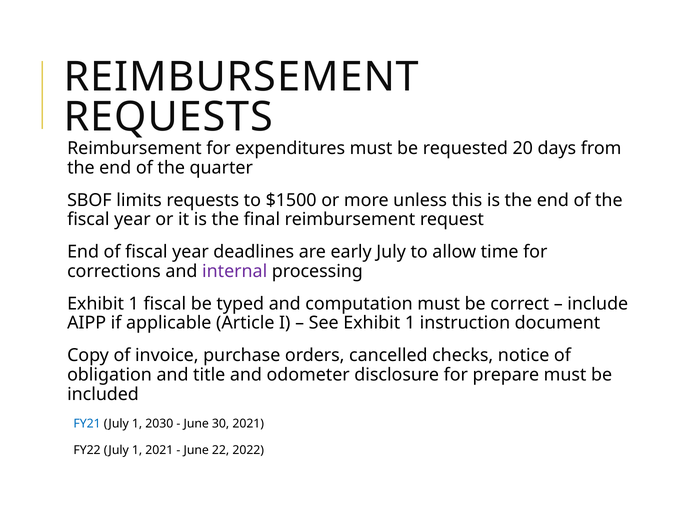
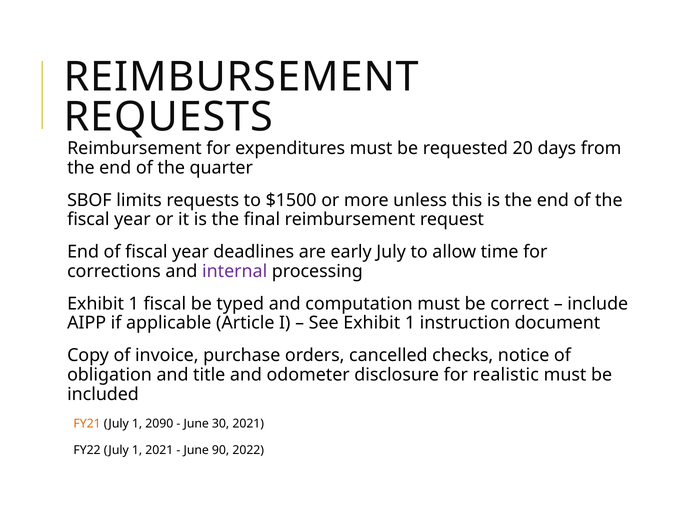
prepare: prepare -> realistic
FY21 colour: blue -> orange
2030: 2030 -> 2090
22: 22 -> 90
